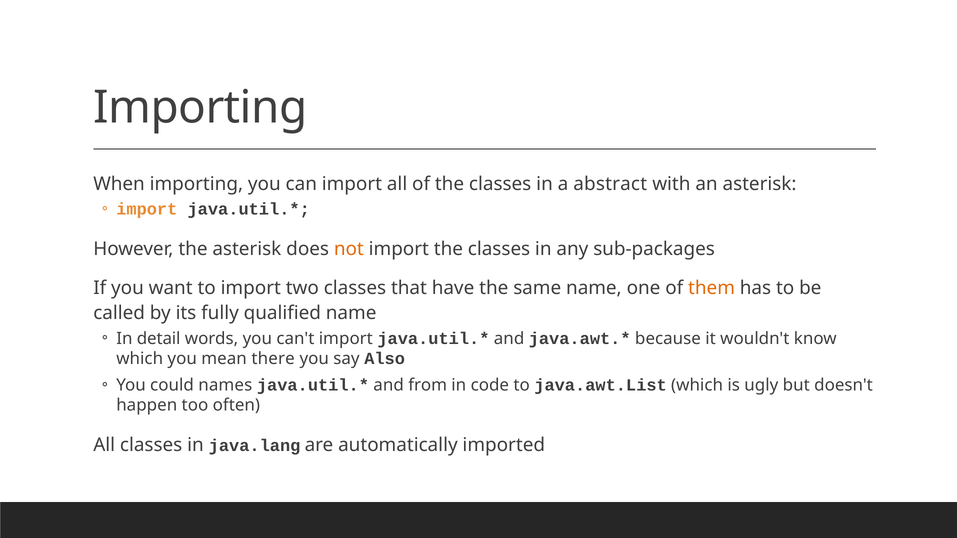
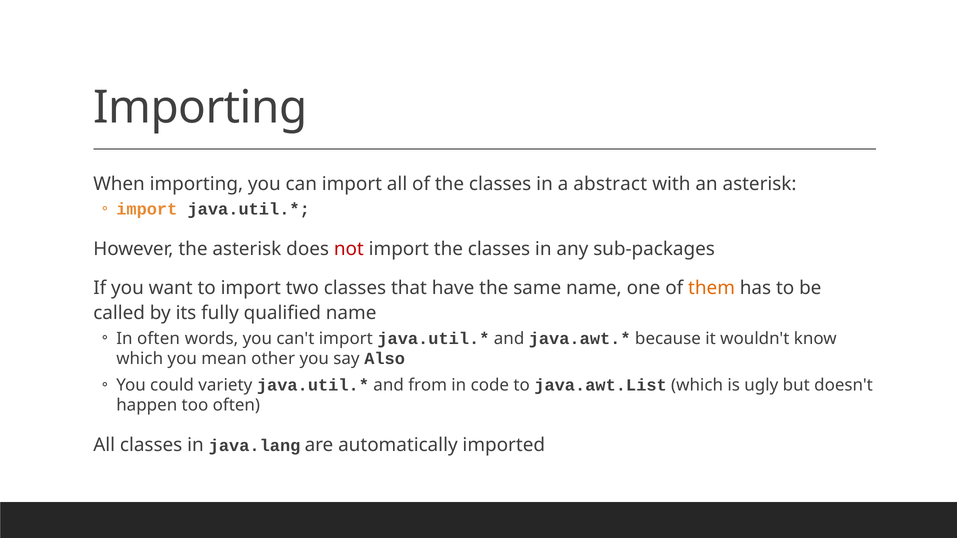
not colour: orange -> red
In detail: detail -> often
there: there -> other
names: names -> variety
